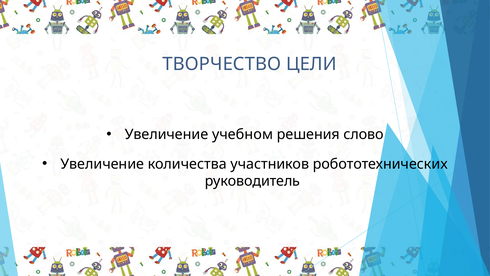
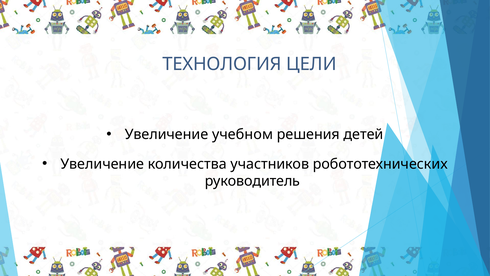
ТВОРЧЕСТВО: ТВОРЧЕСТВО -> ТЕХНОЛОГИЯ
слово: слово -> детей
